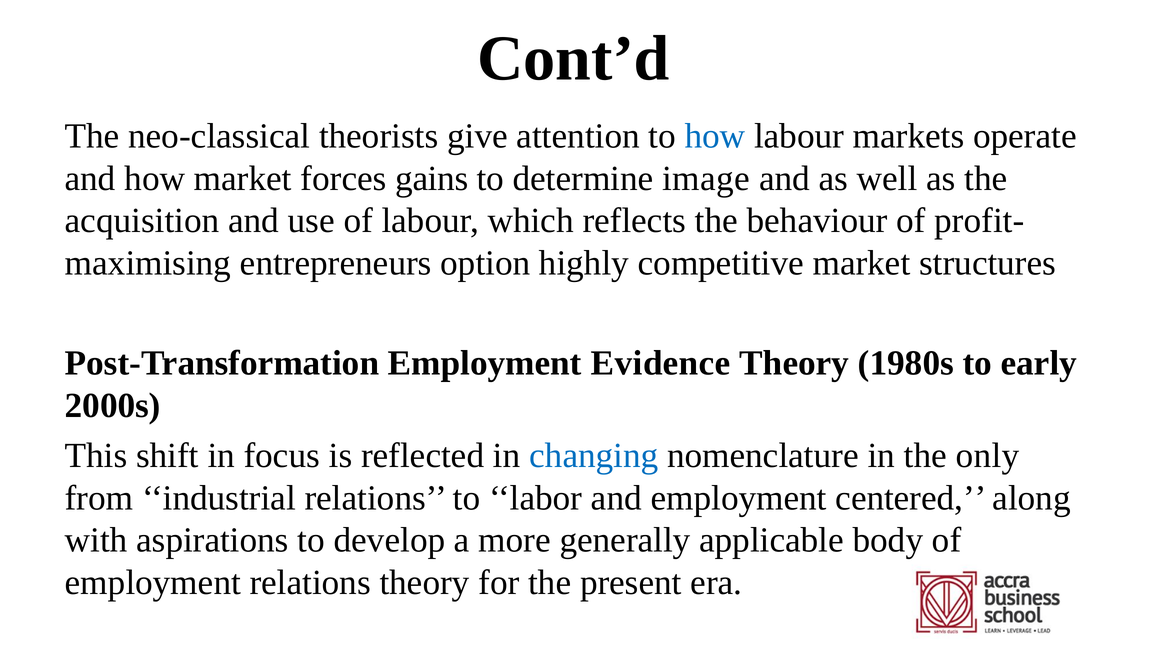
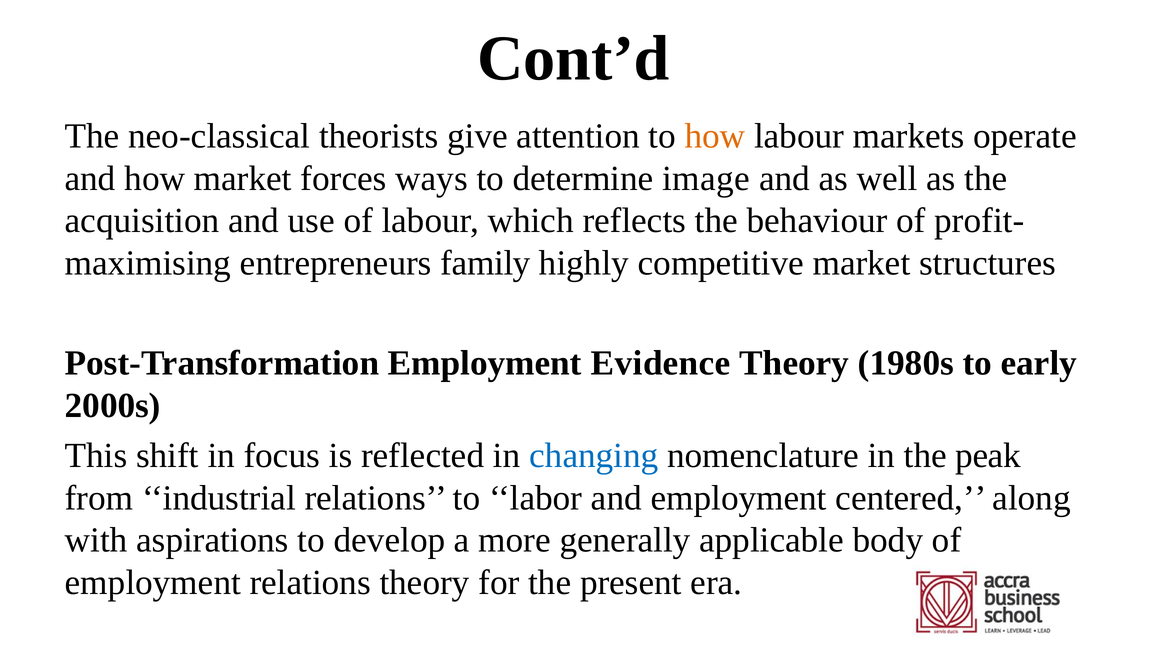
how at (715, 136) colour: blue -> orange
gains: gains -> ways
option: option -> family
only: only -> peak
